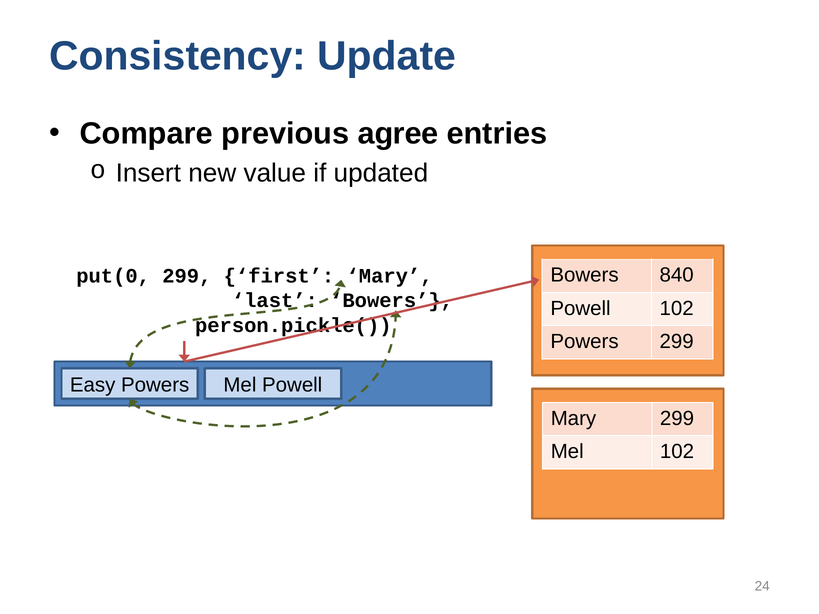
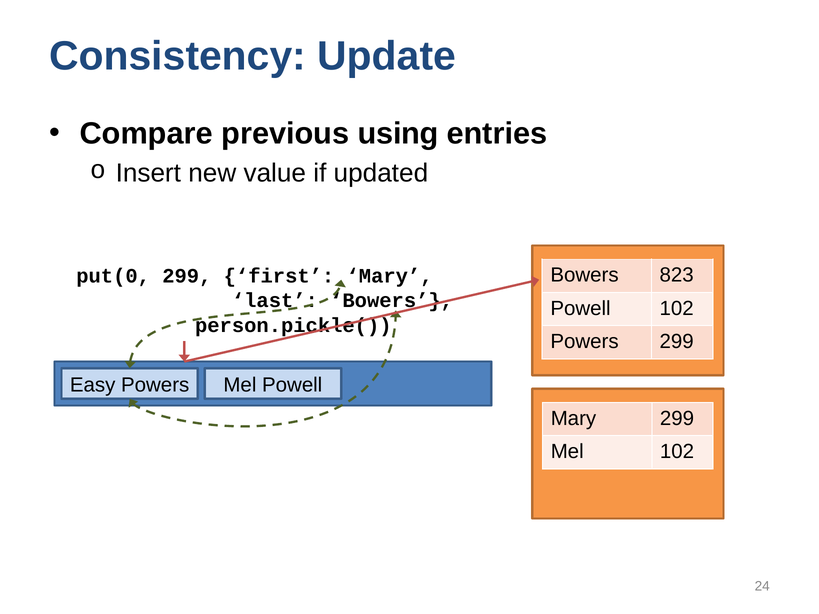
agree: agree -> using
840: 840 -> 823
